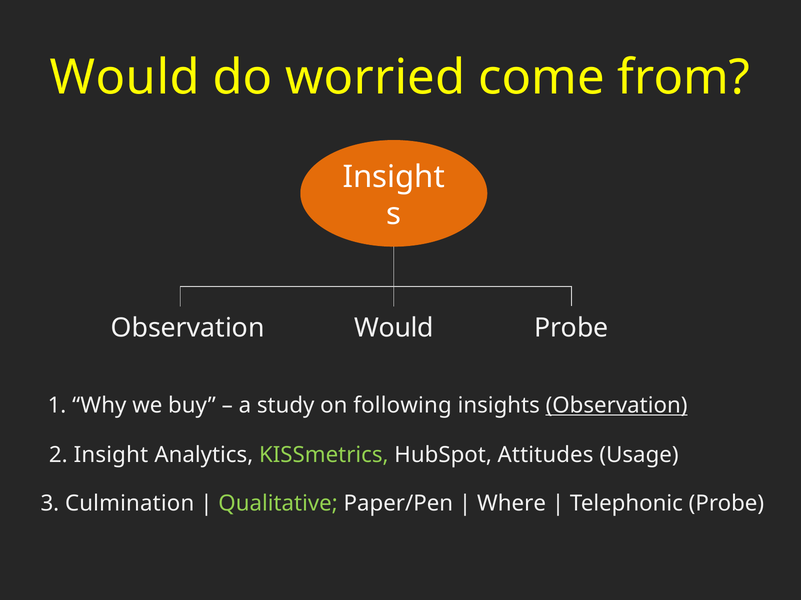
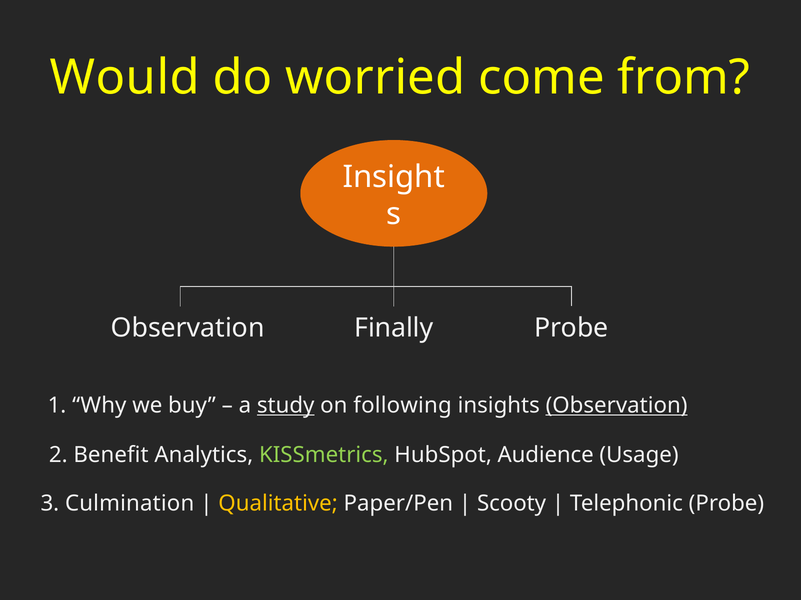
Observation Would: Would -> Finally
study underline: none -> present
2 Insight: Insight -> Benefit
Attitudes: Attitudes -> Audience
Qualitative colour: light green -> yellow
Where: Where -> Scooty
